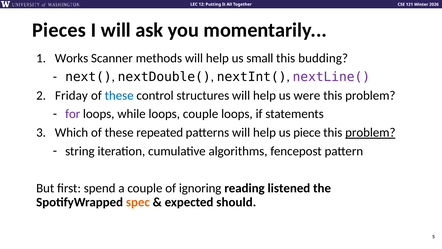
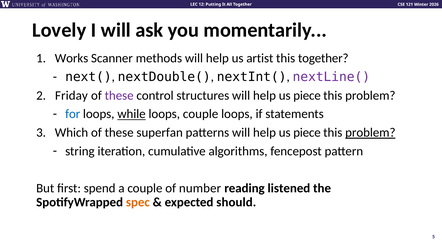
Pieces: Pieces -> Lovely
small: small -> artist
this budding: budding -> together
these at (119, 95) colour: blue -> purple
were at (307, 95): were -> piece
for colour: purple -> blue
while underline: none -> present
repeated: repeated -> superfan
ignoring: ignoring -> number
